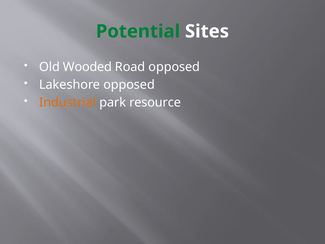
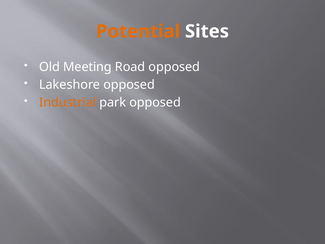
Potential colour: green -> orange
Wooded: Wooded -> Meeting
park resource: resource -> opposed
